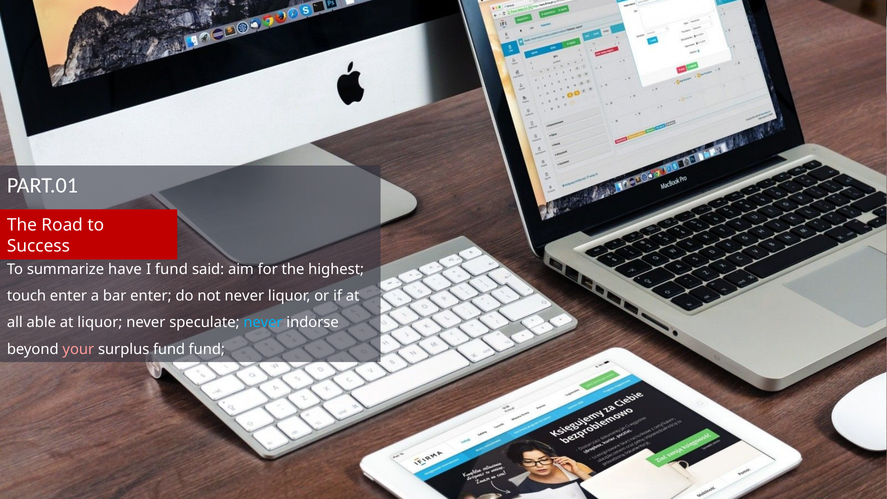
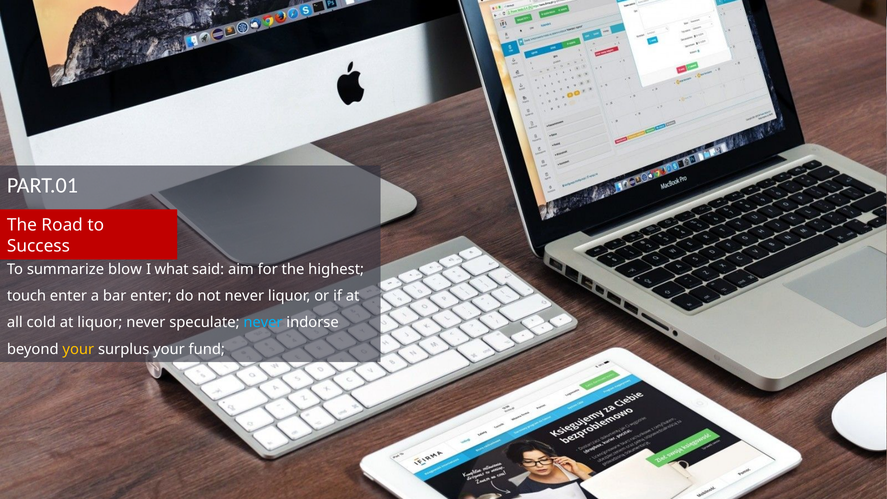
have: have -> blow
I fund: fund -> what
able: able -> cold
your at (78, 349) colour: pink -> yellow
surplus fund: fund -> your
